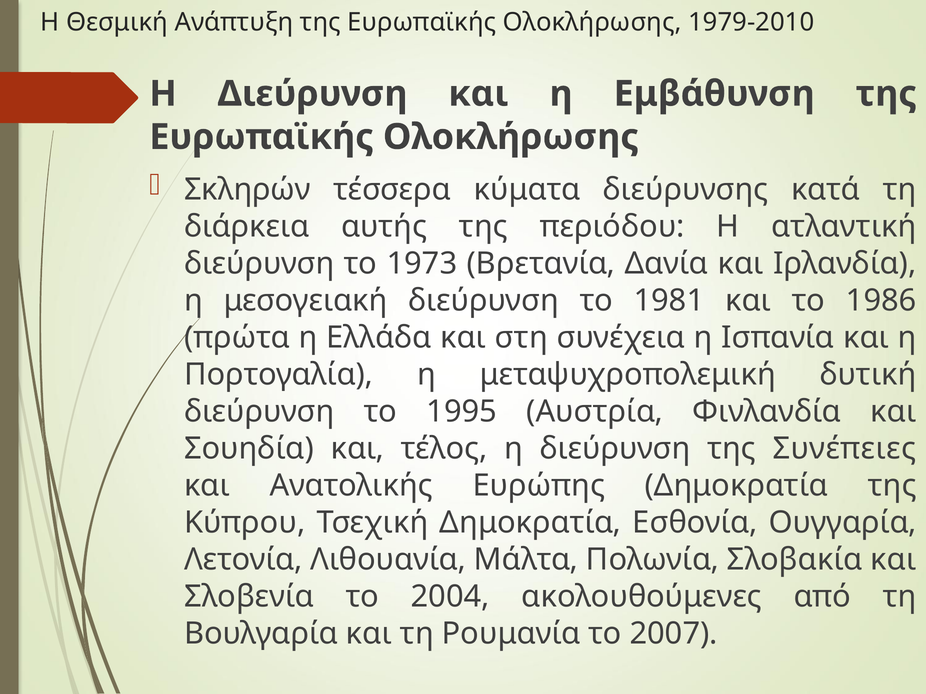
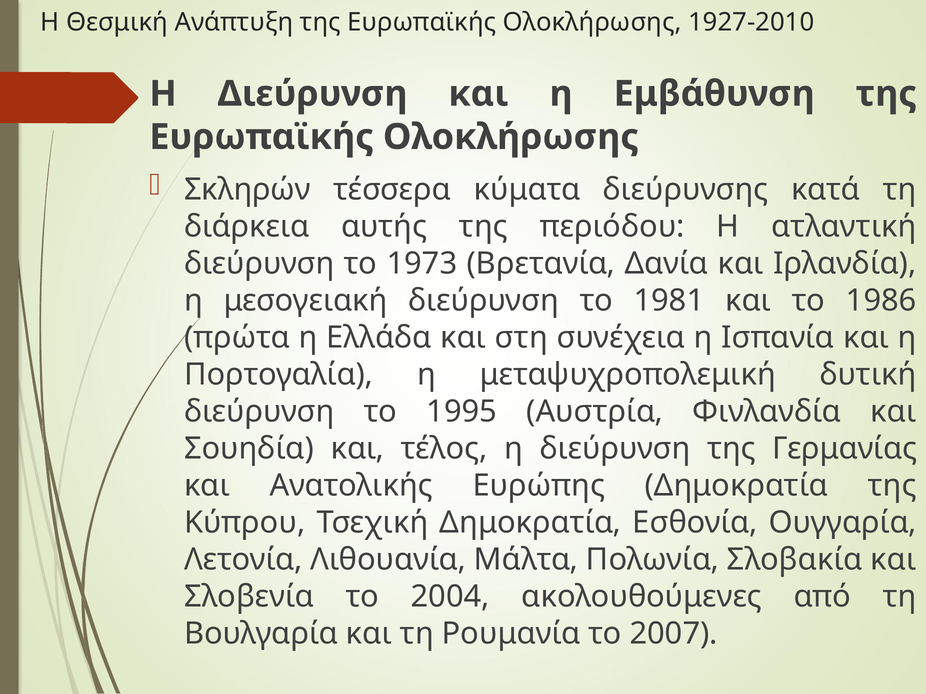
1979-2010: 1979-2010 -> 1927-2010
Συνέπειες: Συνέπειες -> Γερμανίας
